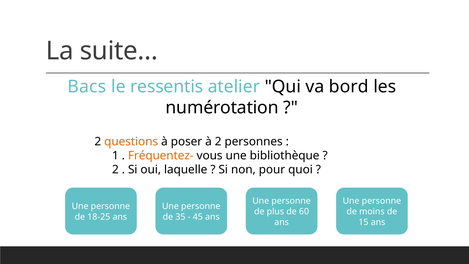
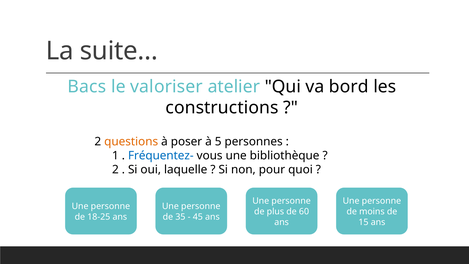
ressentis: ressentis -> valoriser
numérotation: numérotation -> constructions
à 2: 2 -> 5
Fréquentez- colour: orange -> blue
